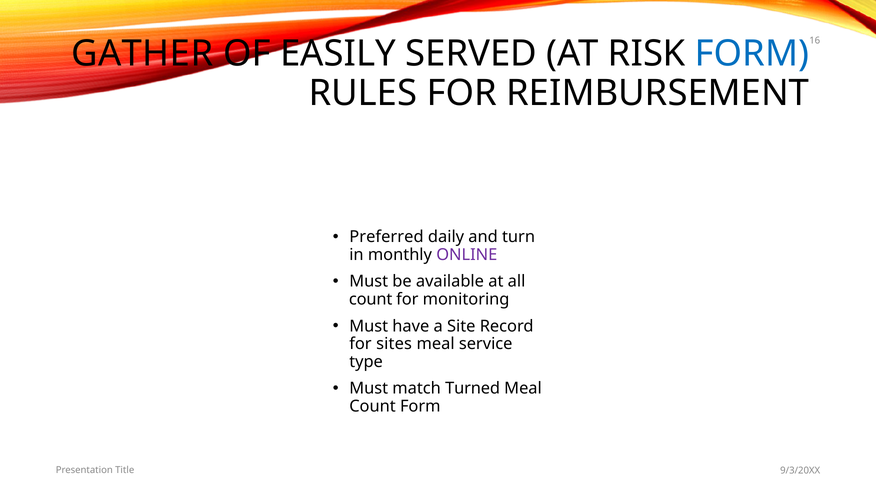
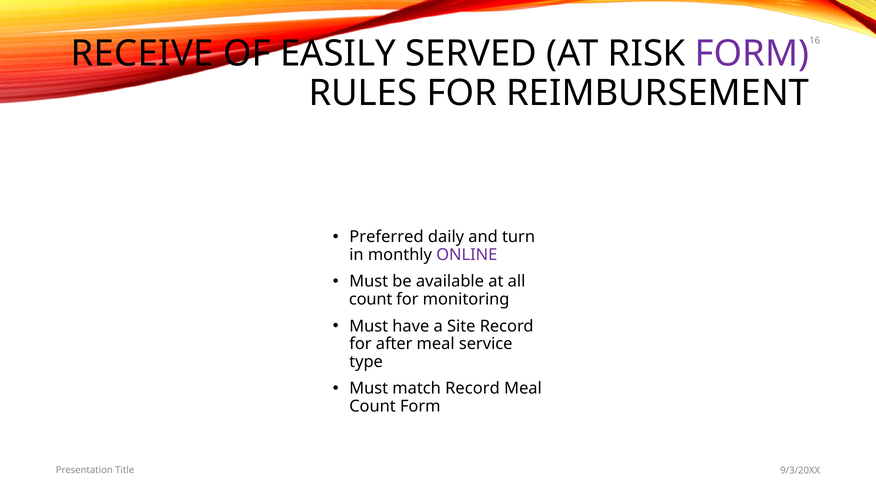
GATHER: GATHER -> RECEIVE
FORM at (752, 54) colour: blue -> purple
sites: sites -> after
match Turned: Turned -> Record
